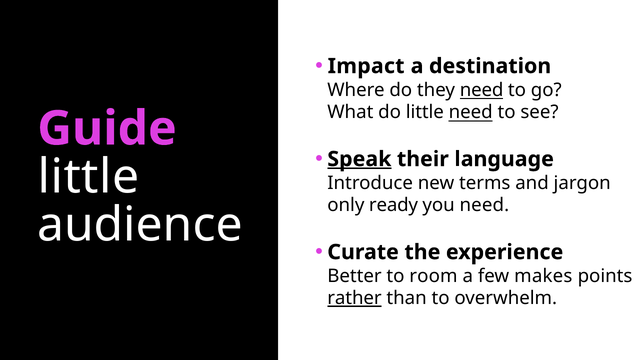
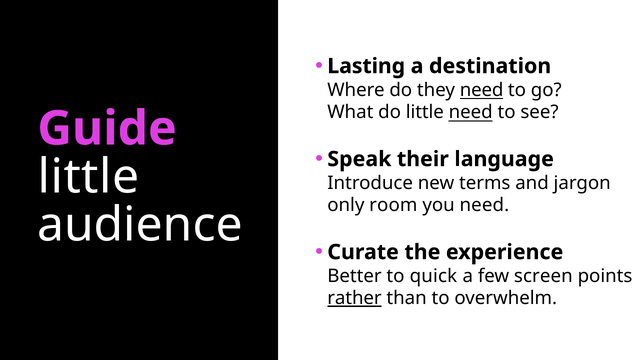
Impact: Impact -> Lasting
Speak underline: present -> none
ready: ready -> room
room: room -> quick
makes: makes -> screen
